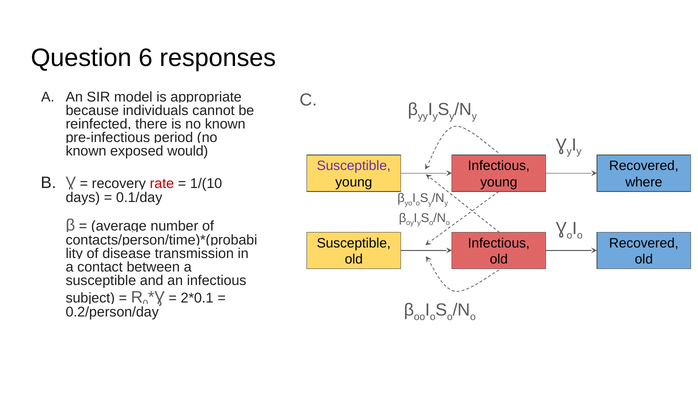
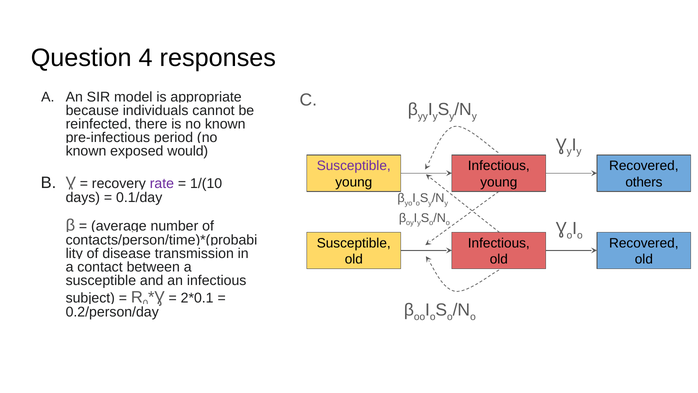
6: 6 -> 4
rate colour: red -> purple
where: where -> others
